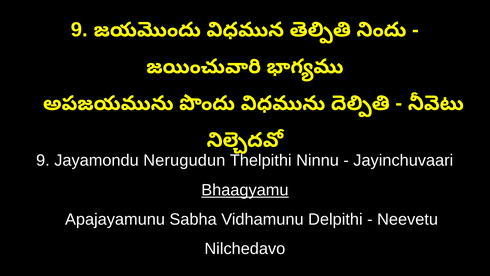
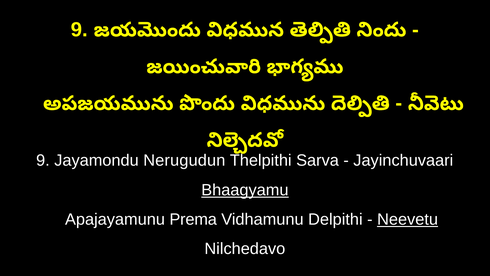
Ninnu: Ninnu -> Sarva
Sabha: Sabha -> Prema
Neevetu underline: none -> present
